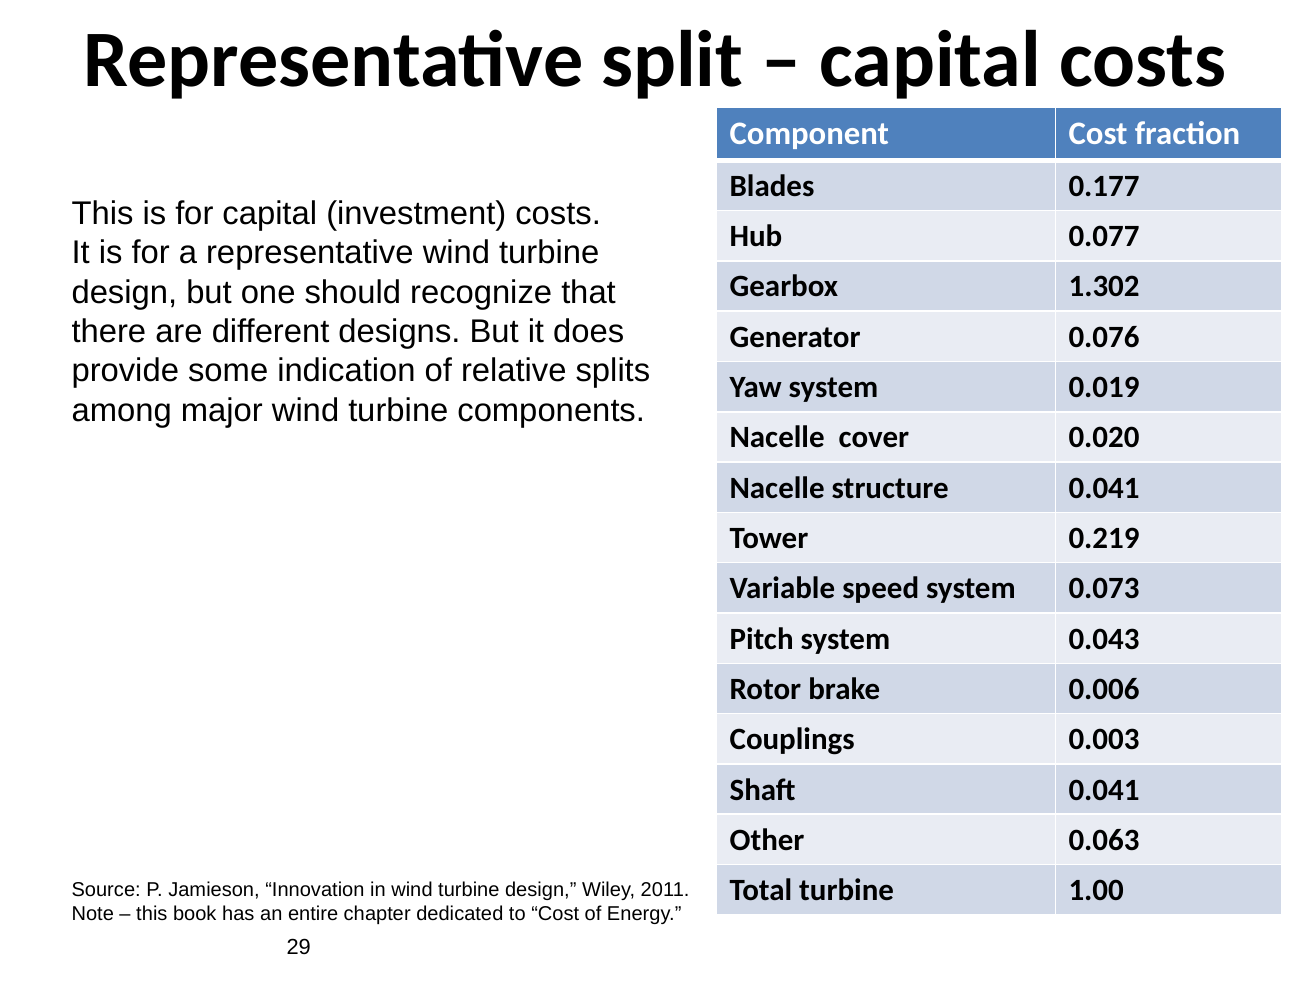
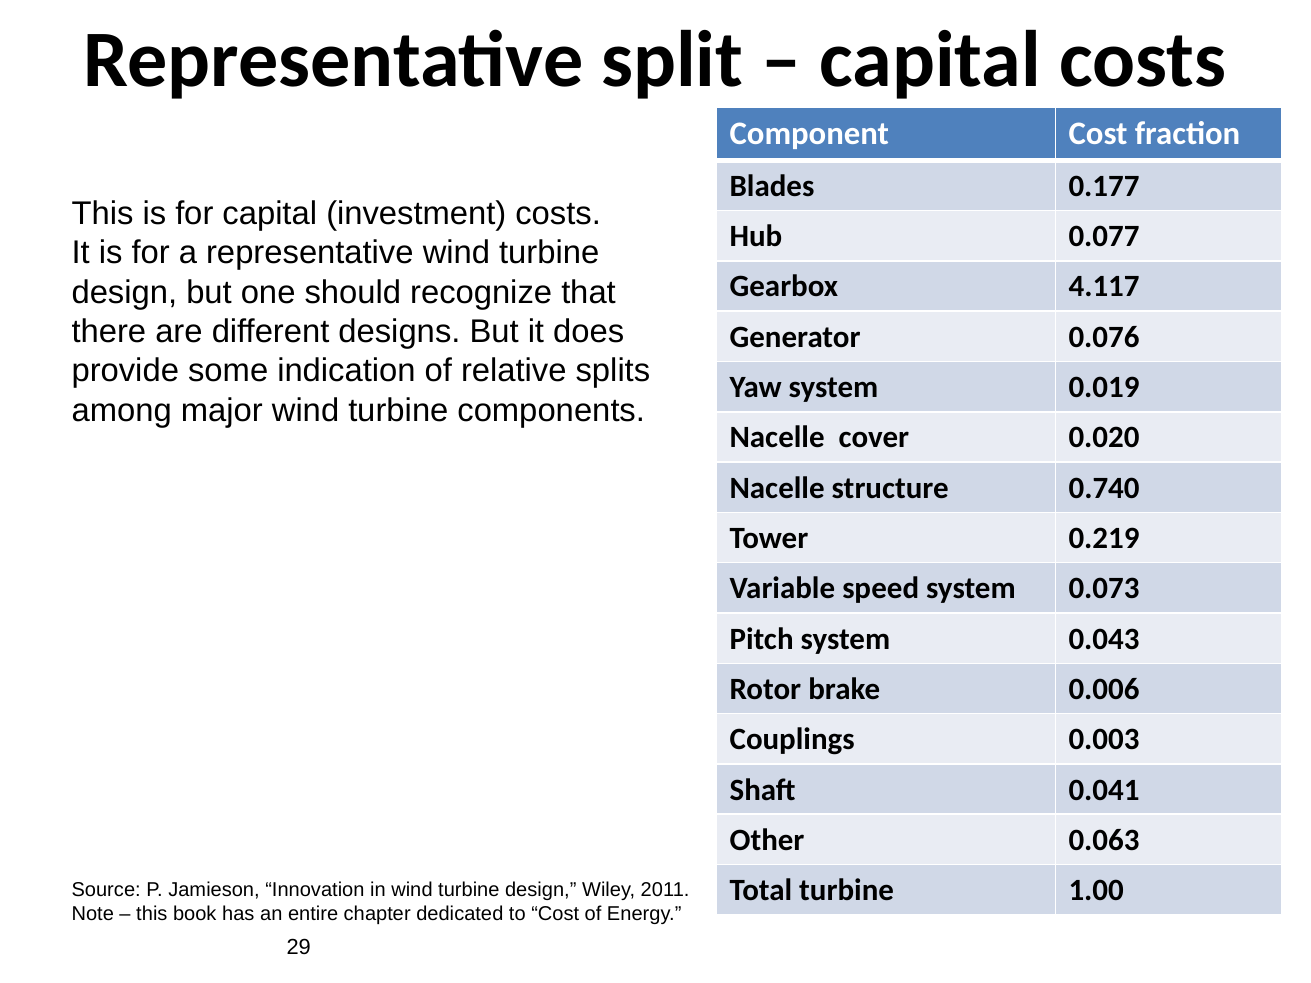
1.302: 1.302 -> 4.117
structure 0.041: 0.041 -> 0.740
